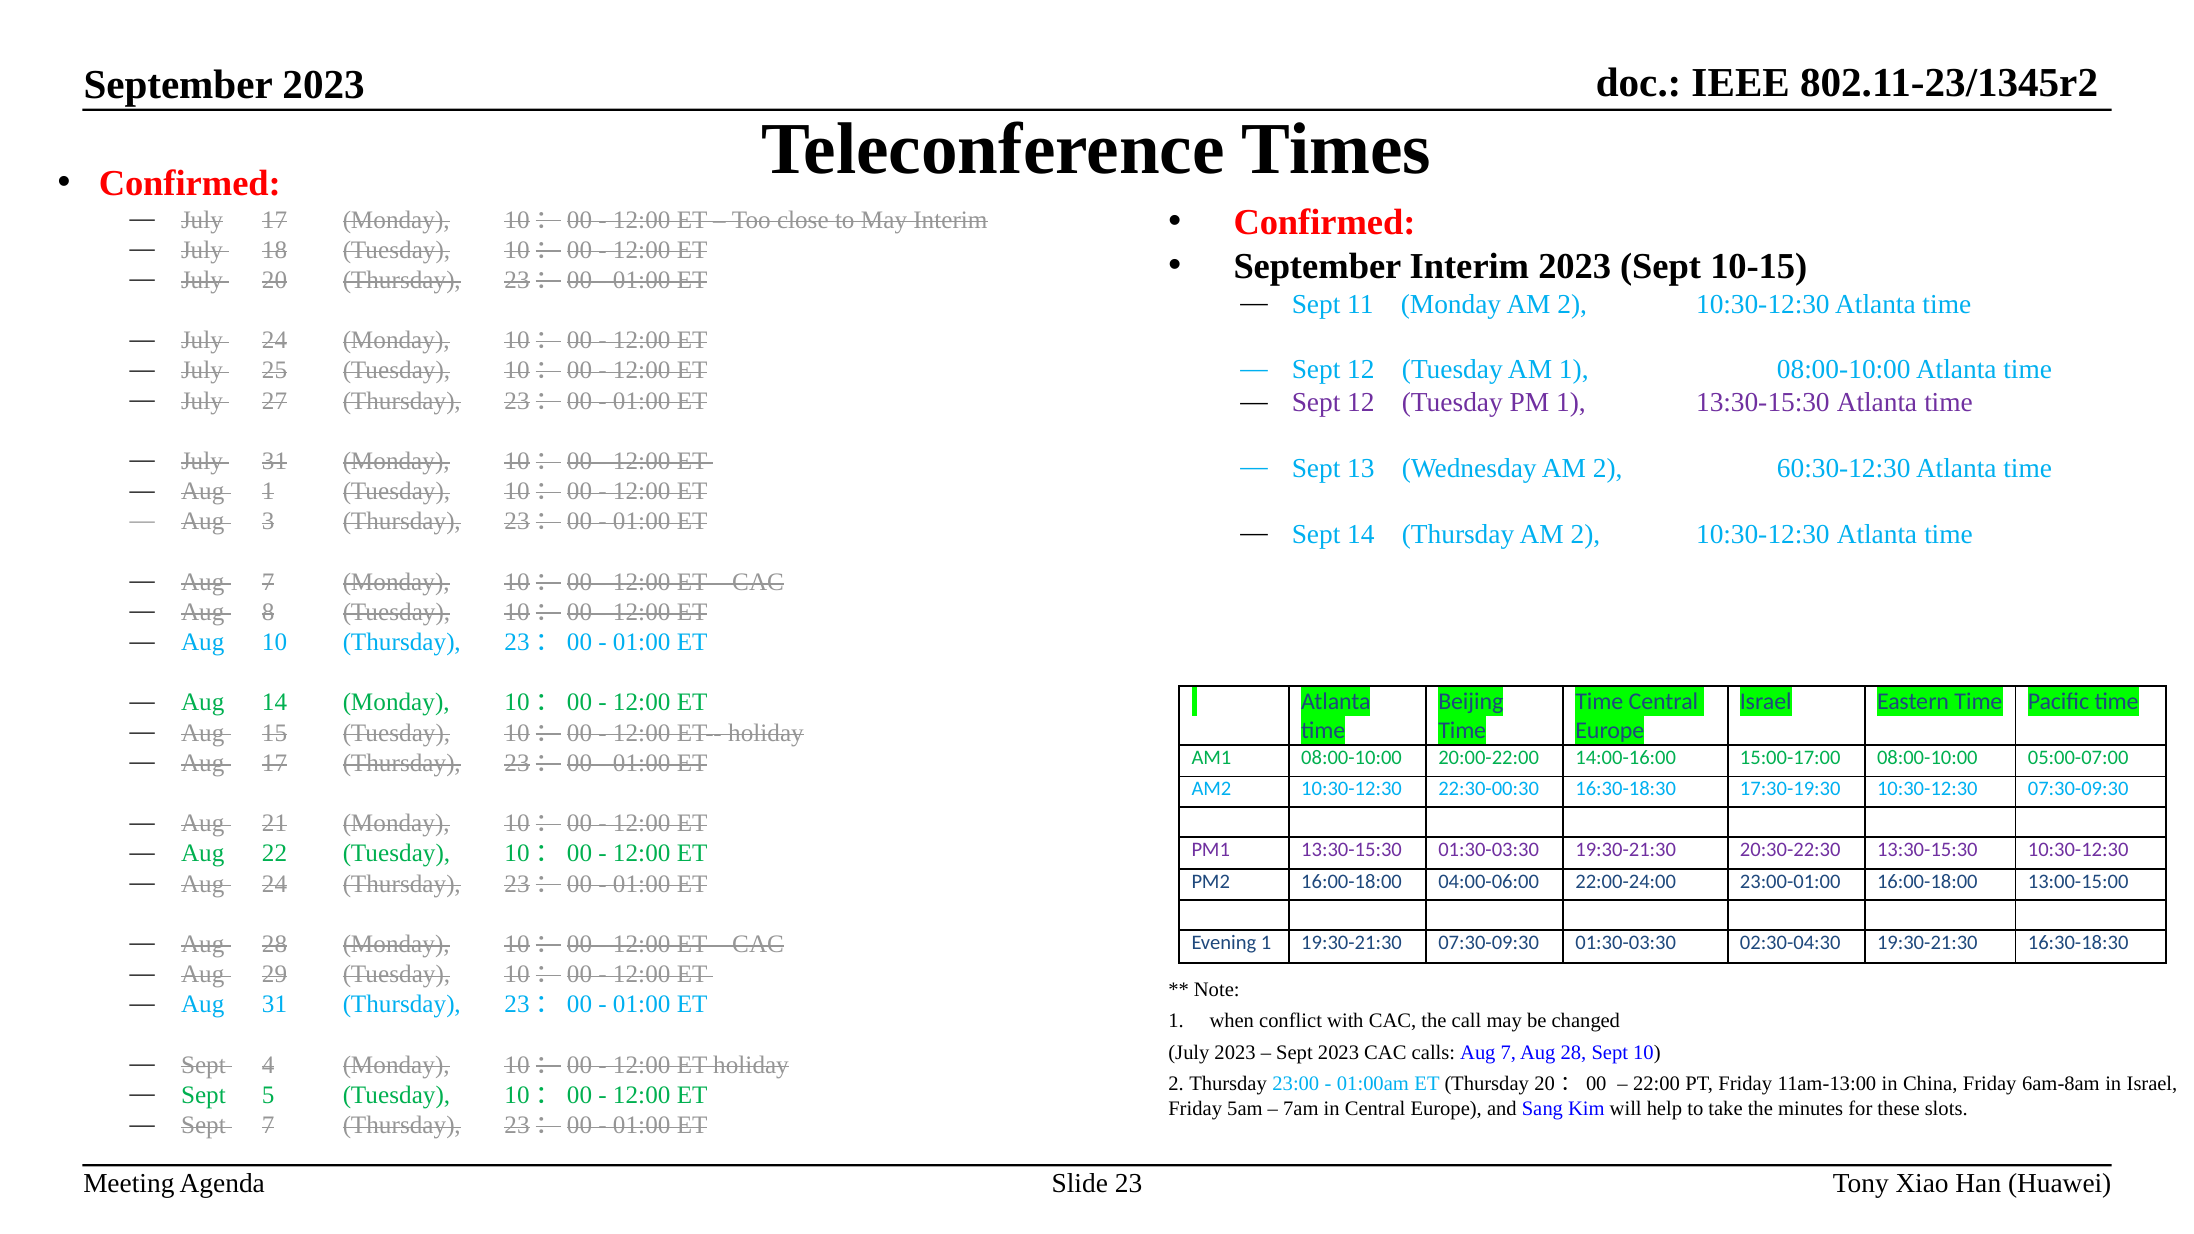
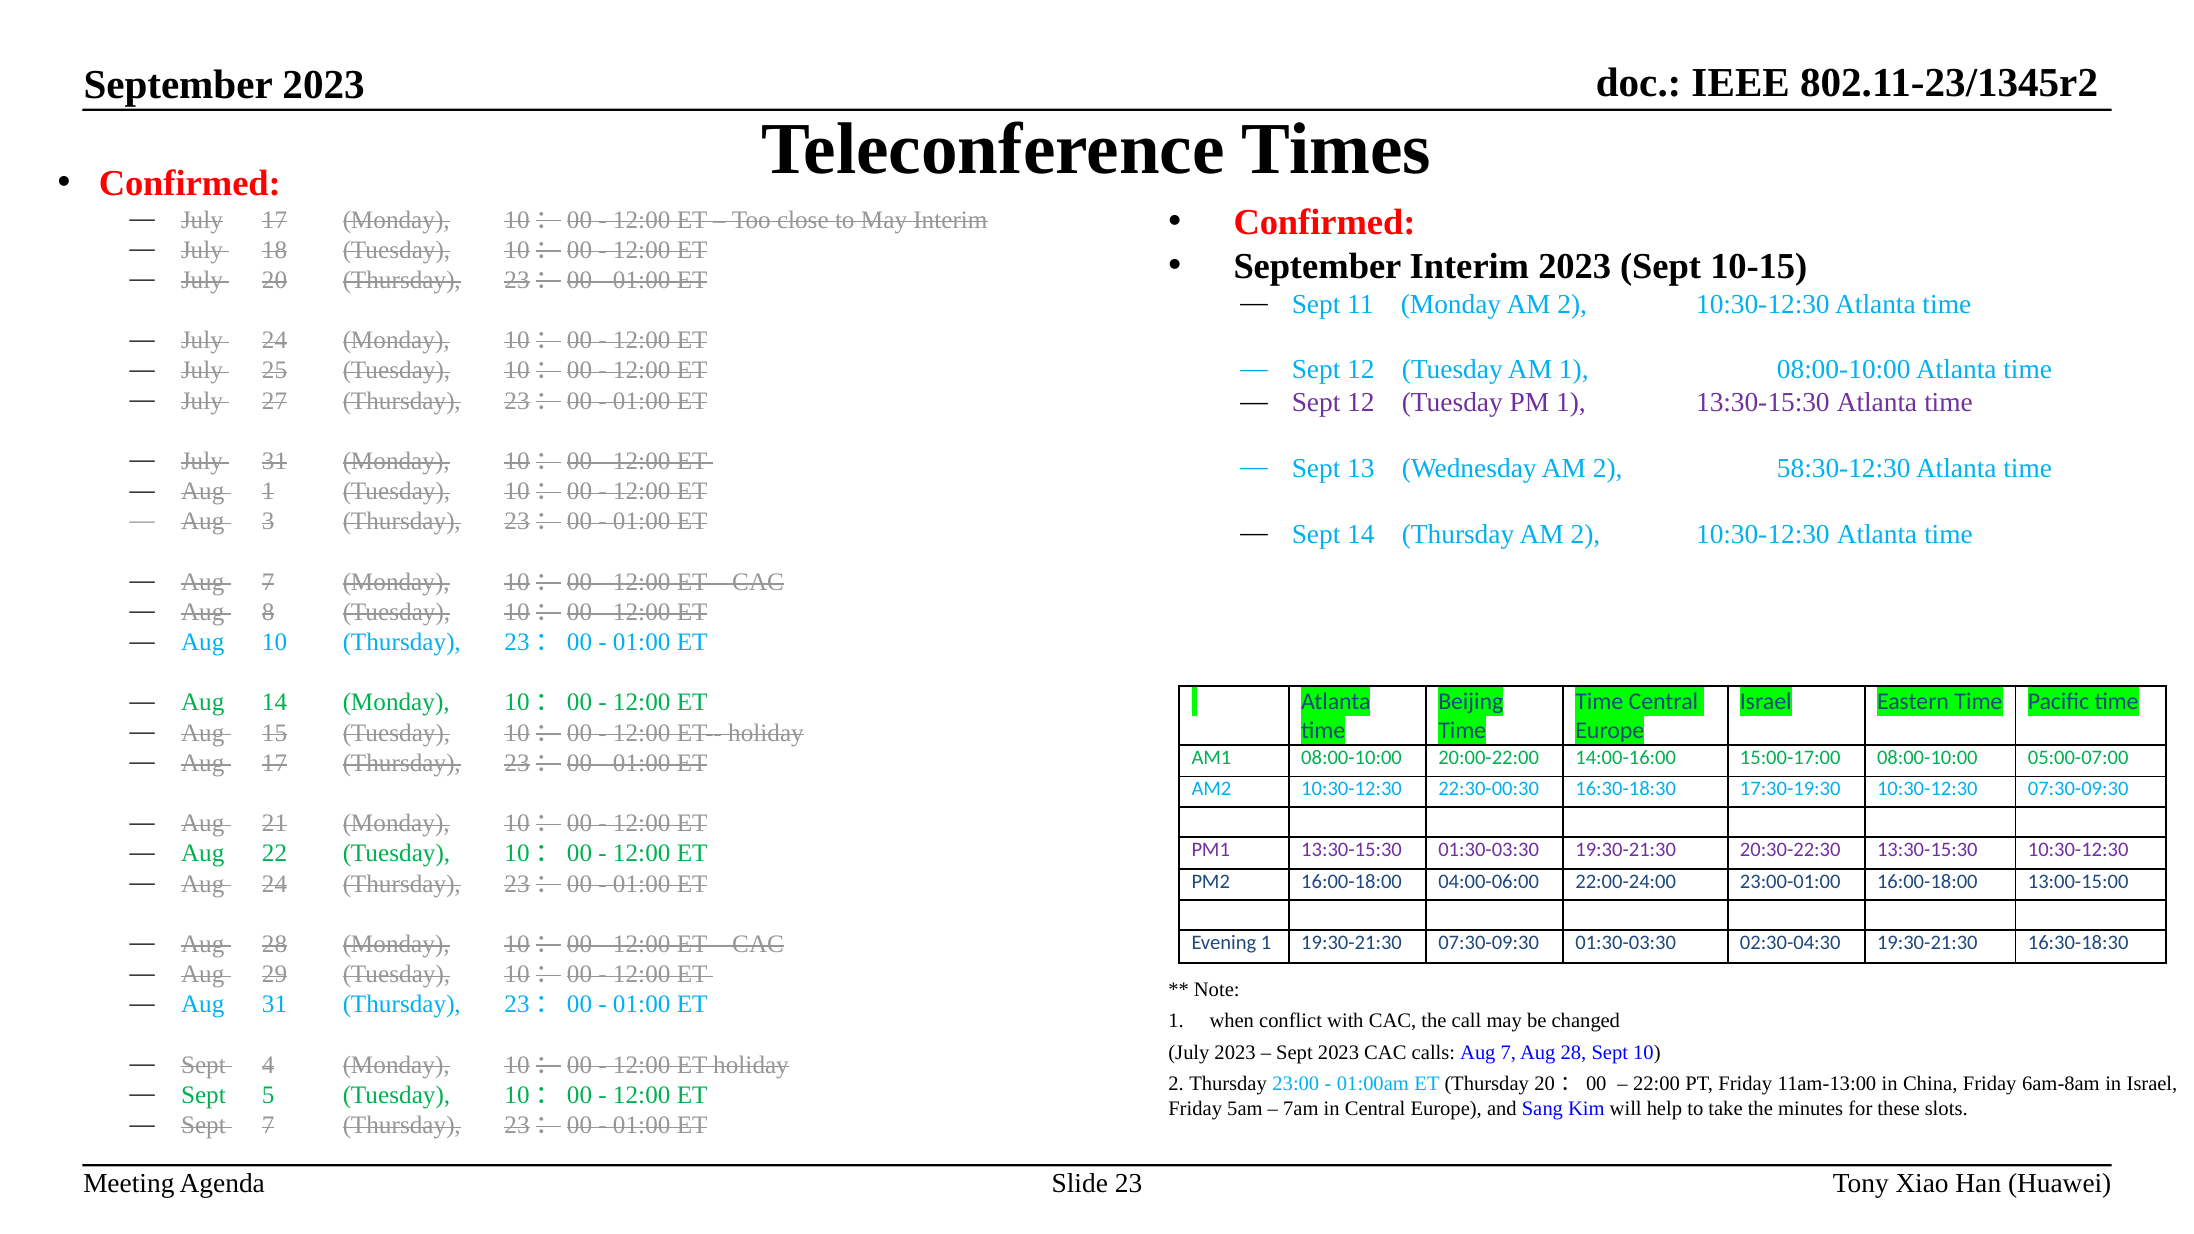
60:30-12:30: 60:30-12:30 -> 58:30-12:30
